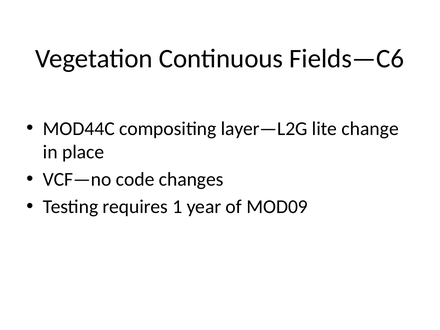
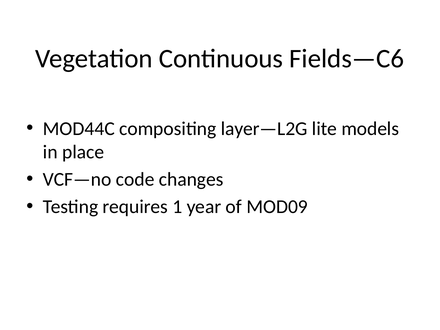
change: change -> models
